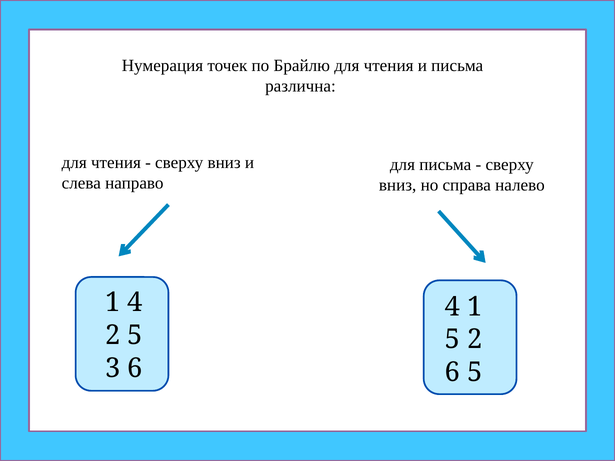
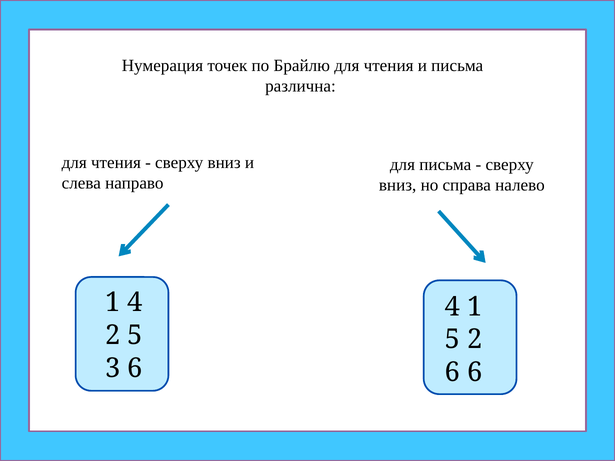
6 5: 5 -> 6
